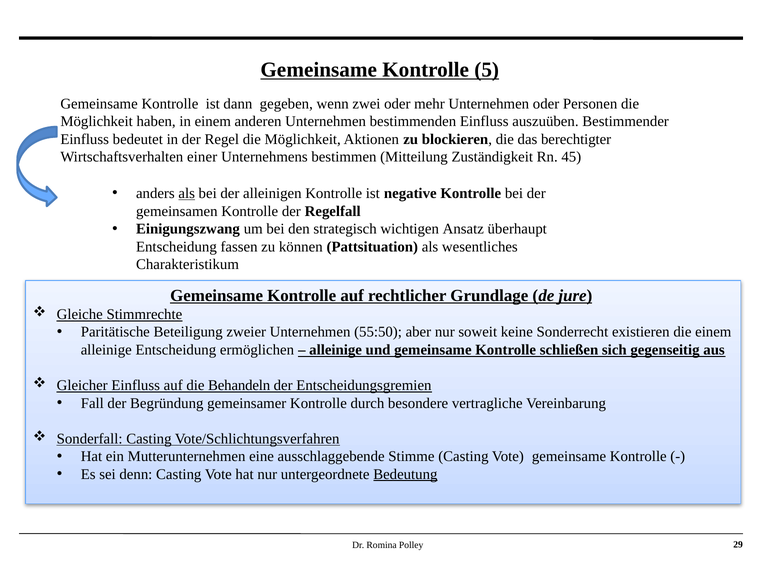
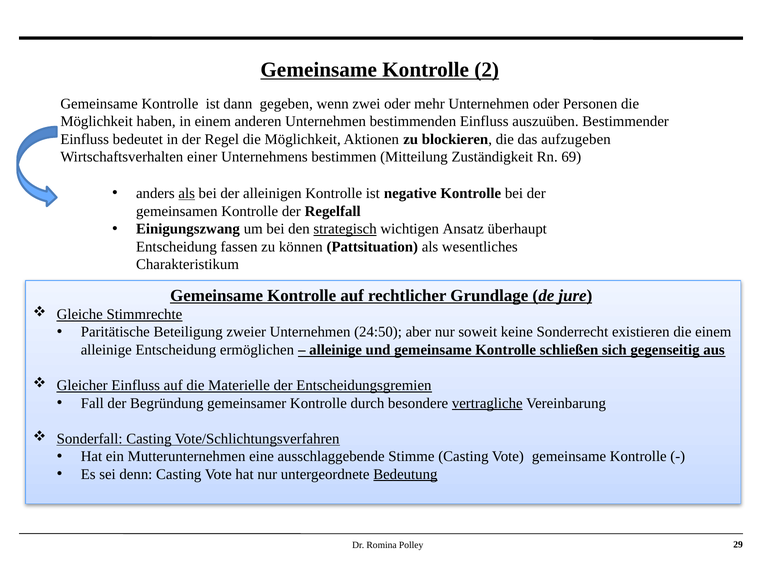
5: 5 -> 2
berechtigter: berechtigter -> aufzugeben
45: 45 -> 69
strategisch underline: none -> present
55:50: 55:50 -> 24:50
Behandeln: Behandeln -> Materielle
vertragliche underline: none -> present
